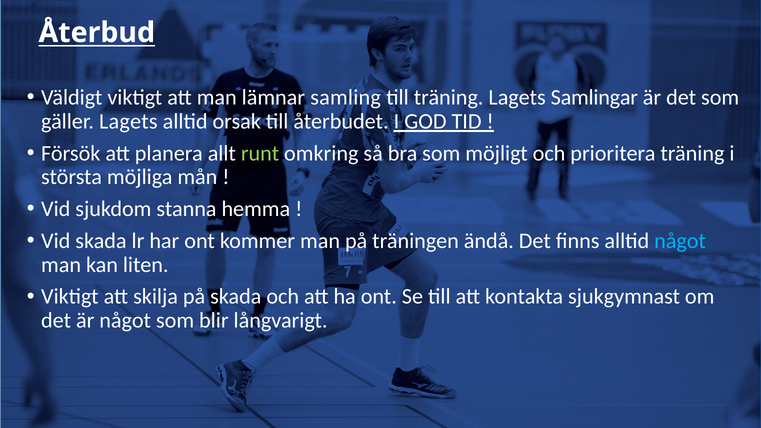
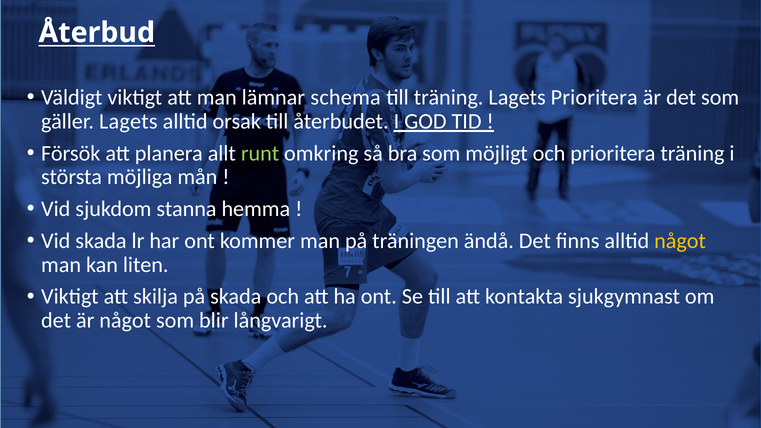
samling: samling -> schema
Lagets Samlingar: Samlingar -> Prioritera
något at (680, 241) colour: light blue -> yellow
